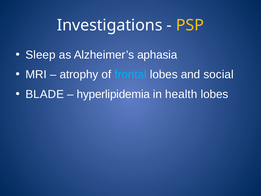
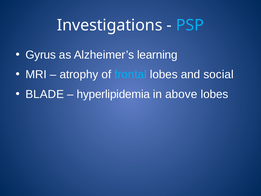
PSP colour: yellow -> light blue
Sleep: Sleep -> Gyrus
aphasia: aphasia -> learning
health: health -> above
